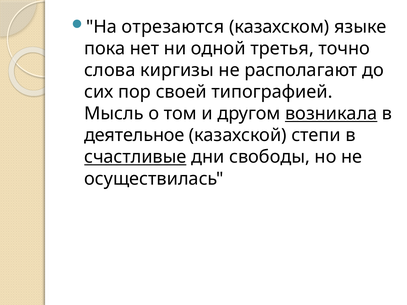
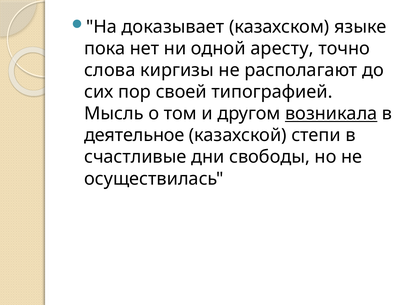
отрезаются: отрезаются -> доказывает
третья: третья -> аресту
счастливые underline: present -> none
